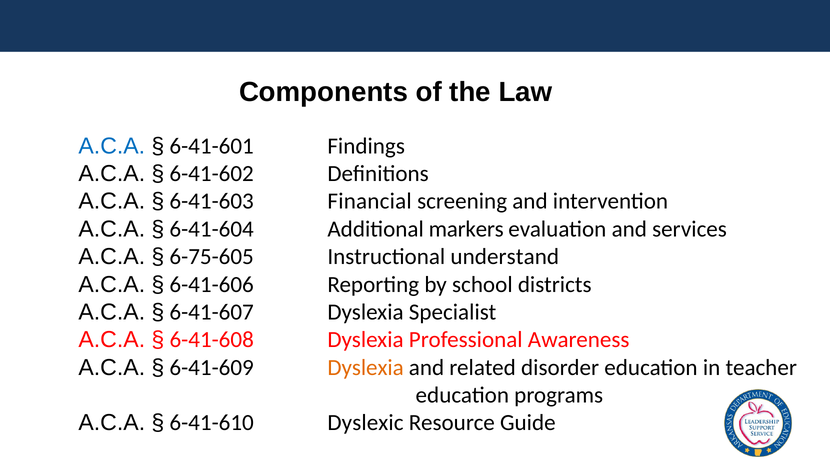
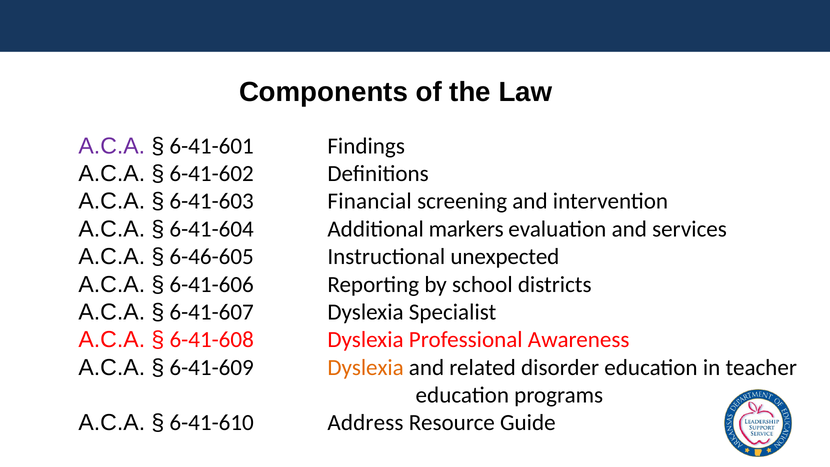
A.C.A at (112, 146) colour: blue -> purple
6-75-605: 6-75-605 -> 6-46-605
understand: understand -> unexpected
Dyslexic: Dyslexic -> Address
